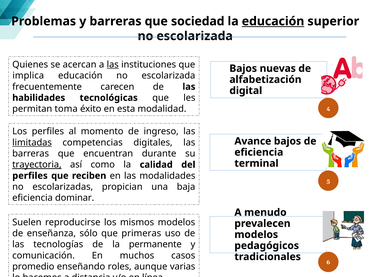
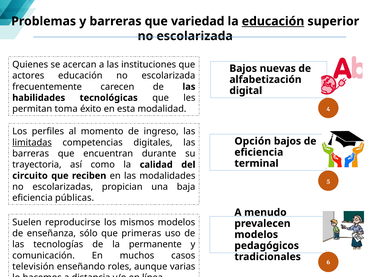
sociedad: sociedad -> variedad
las at (113, 65) underline: present -> none
implica: implica -> actores
Avance: Avance -> Opción
trayectoria underline: present -> none
perfiles at (30, 176): perfiles -> circuito
dominar: dominar -> públicas
promedio: promedio -> televisión
